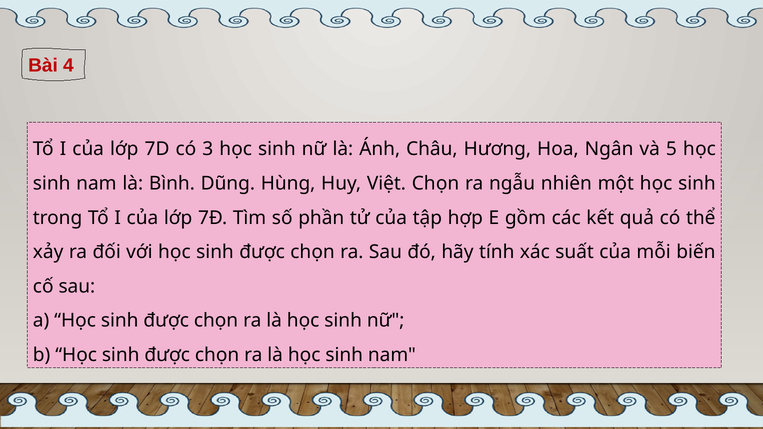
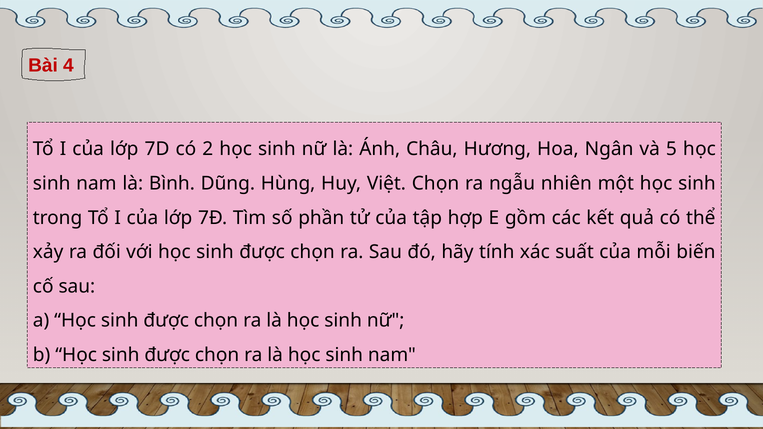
3: 3 -> 2
